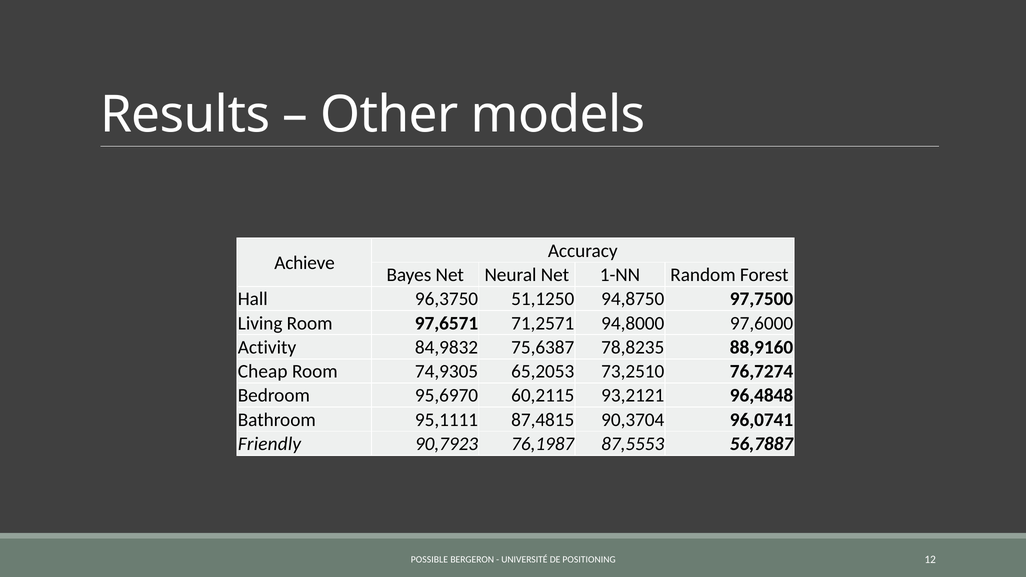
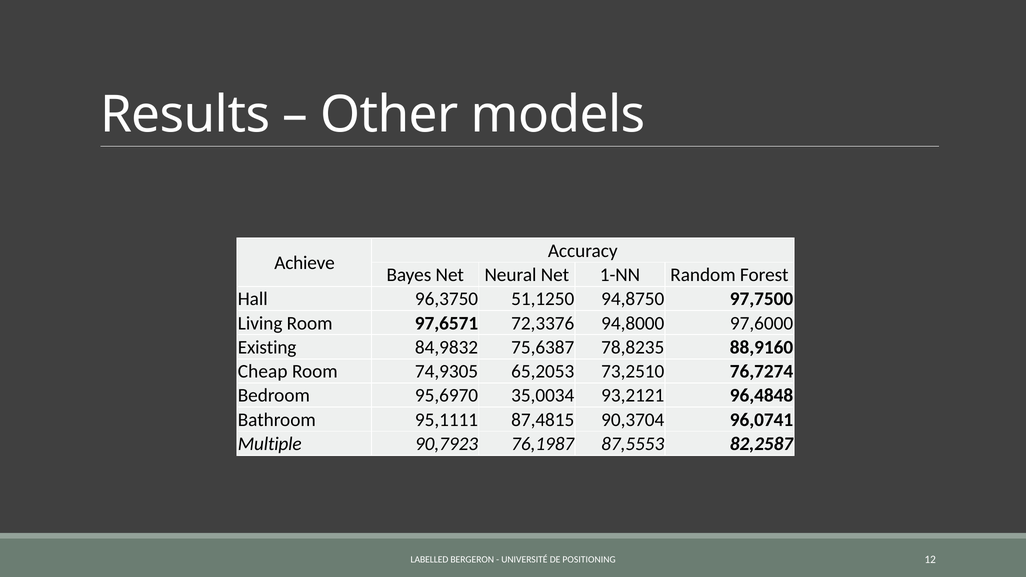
71,2571: 71,2571 -> 72,3376
Activity: Activity -> Existing
60,2115: 60,2115 -> 35,0034
Friendly: Friendly -> Multiple
56,7887: 56,7887 -> 82,2587
POSSIBLE: POSSIBLE -> LABELLED
